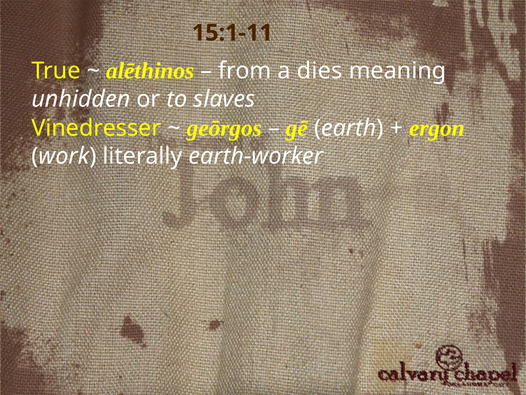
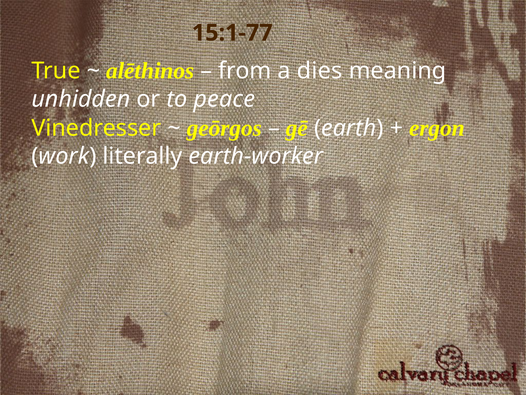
15:1-11: 15:1-11 -> 15:1-77
slaves: slaves -> peace
